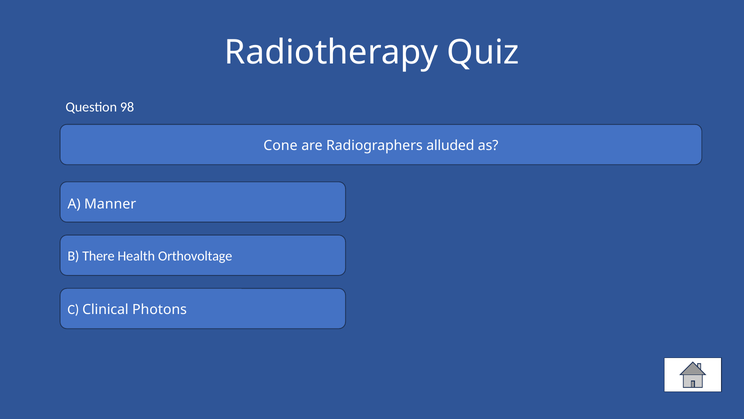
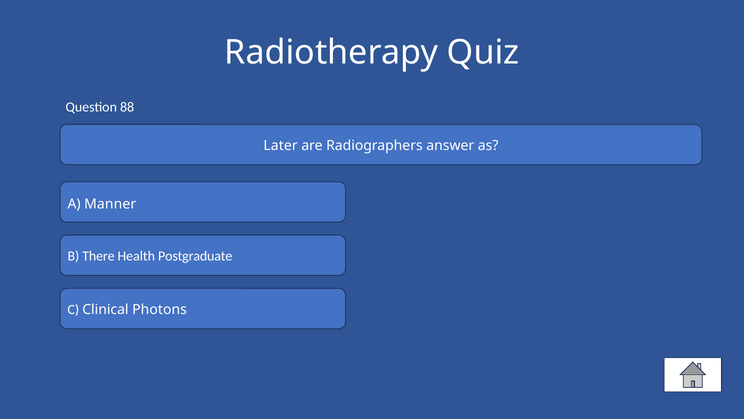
98: 98 -> 88
Cone: Cone -> Later
alluded: alluded -> answer
Orthovoltage: Orthovoltage -> Postgraduate
